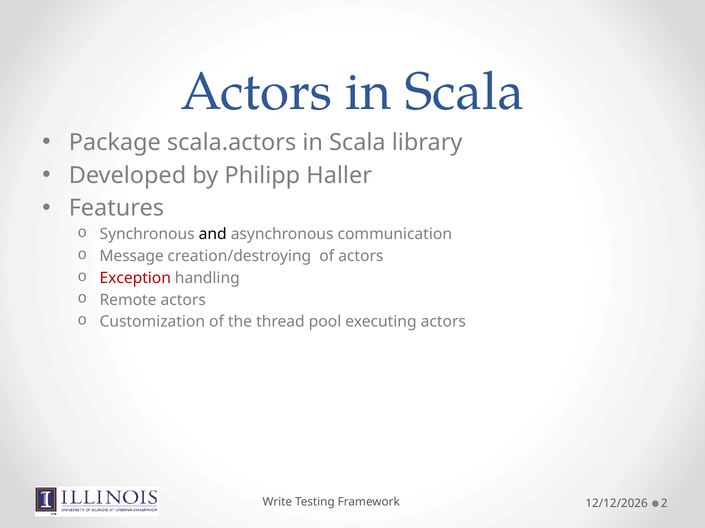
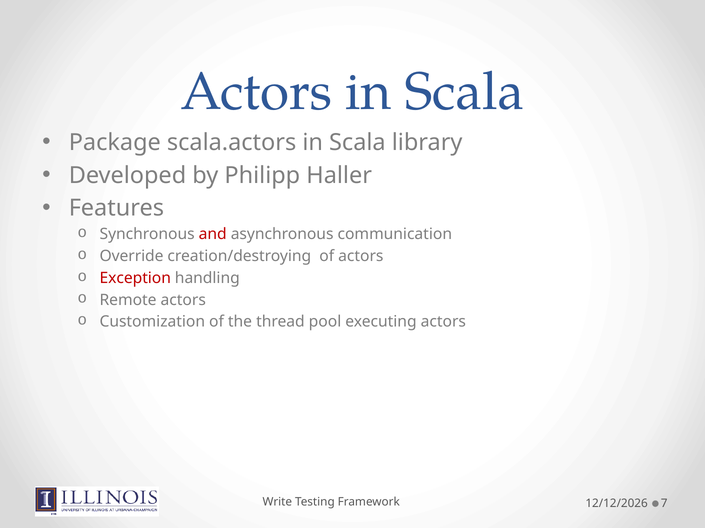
and colour: black -> red
Message: Message -> Override
2: 2 -> 7
